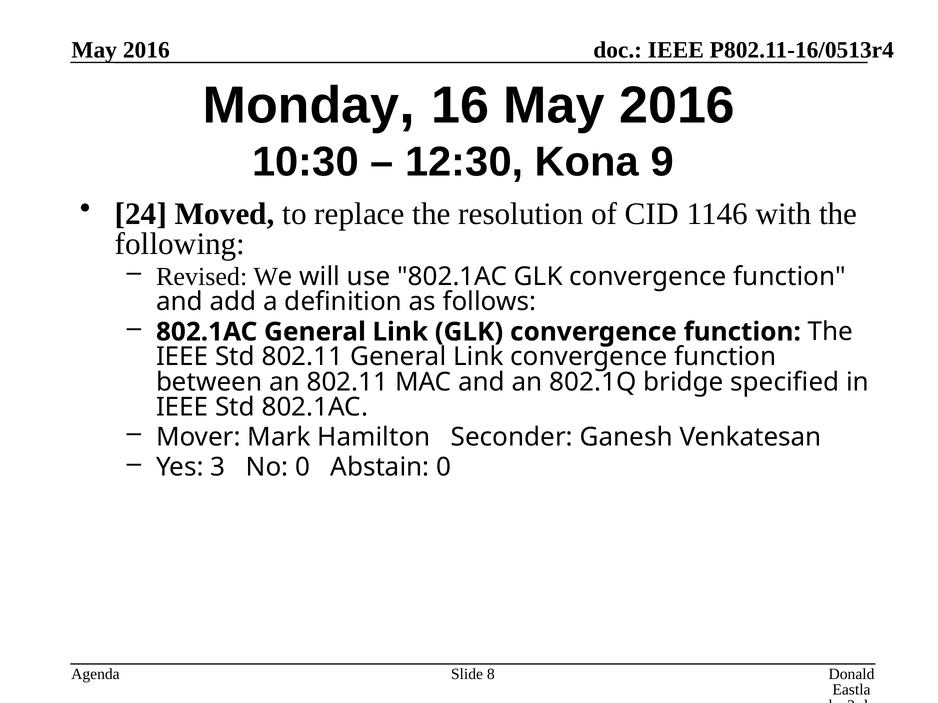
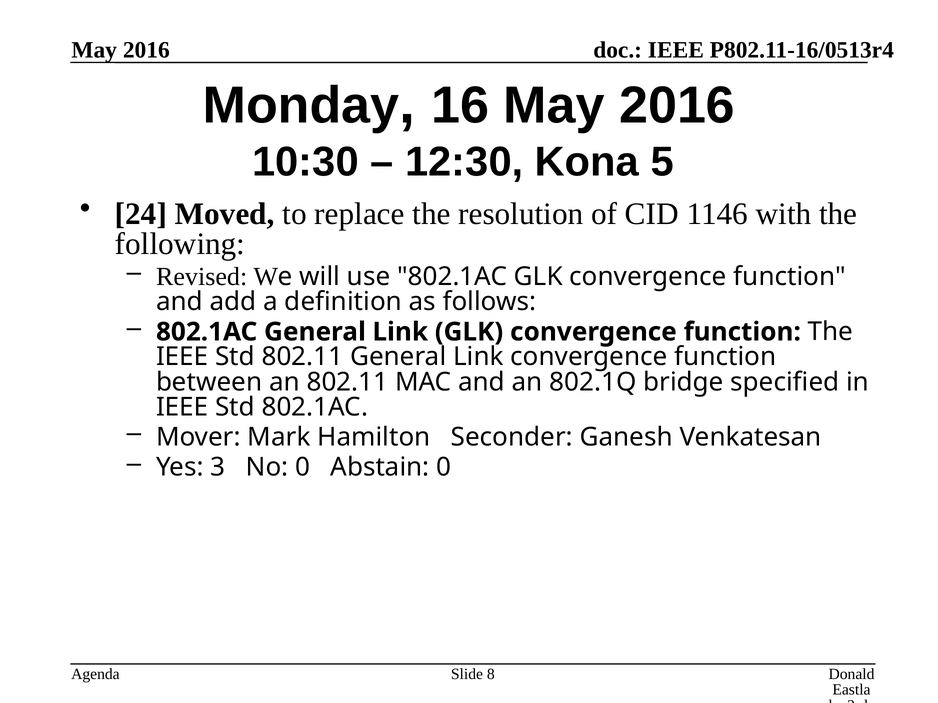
9: 9 -> 5
